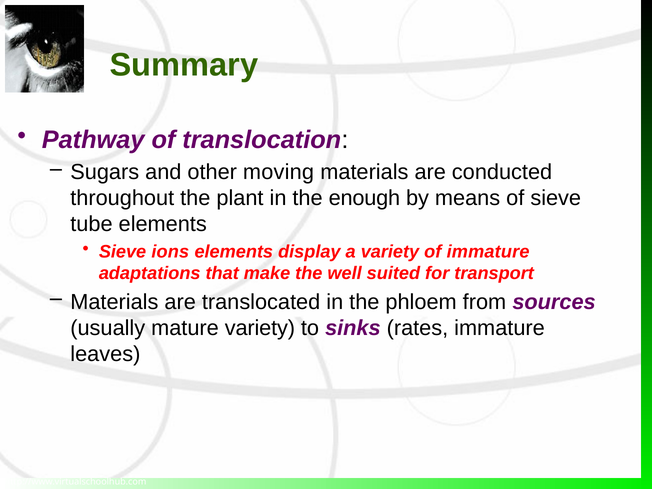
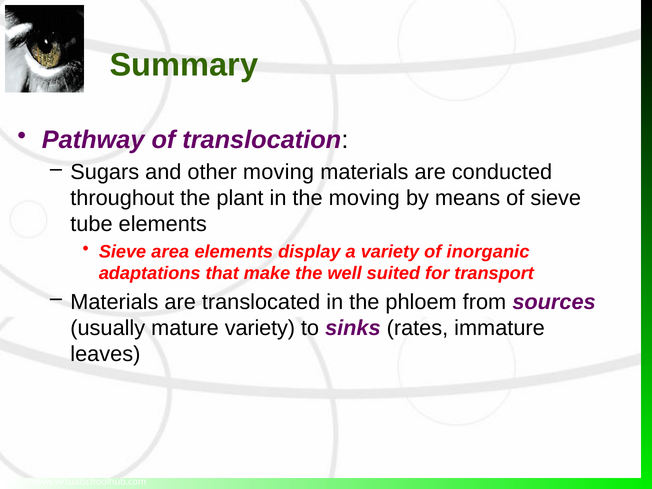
the enough: enough -> moving
ions: ions -> area
of immature: immature -> inorganic
